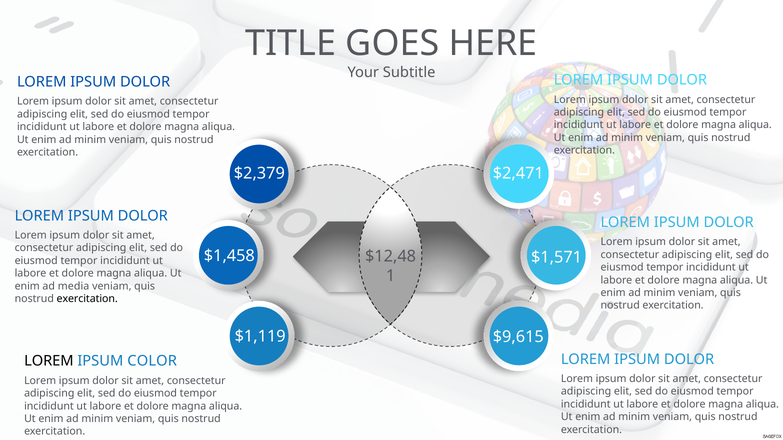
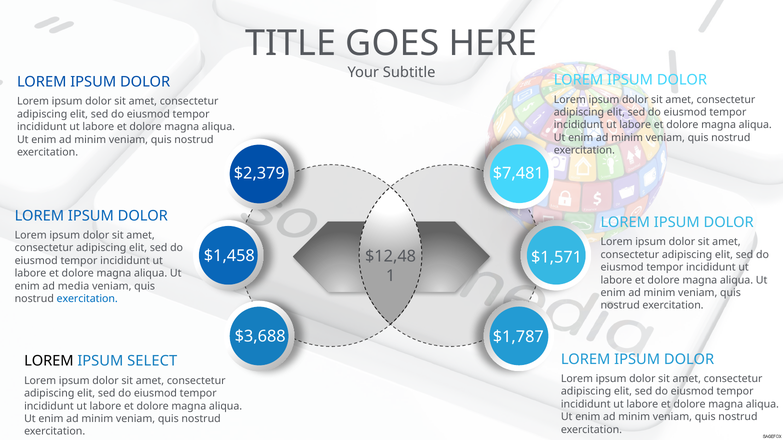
$2,471: $2,471 -> $7,481
exercitation at (87, 299) colour: black -> blue
$1,119: $1,119 -> $3,688
$9,615: $9,615 -> $1,787
COLOR: COLOR -> SELECT
